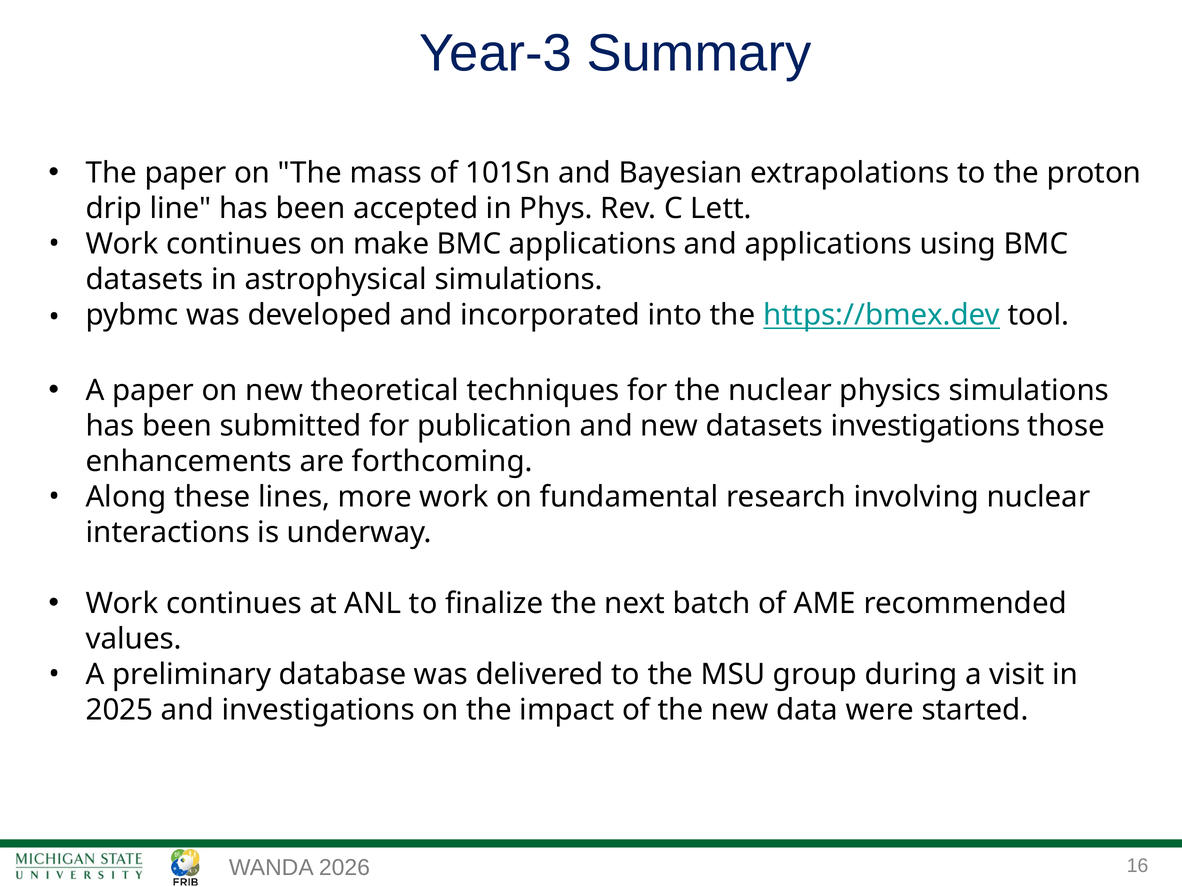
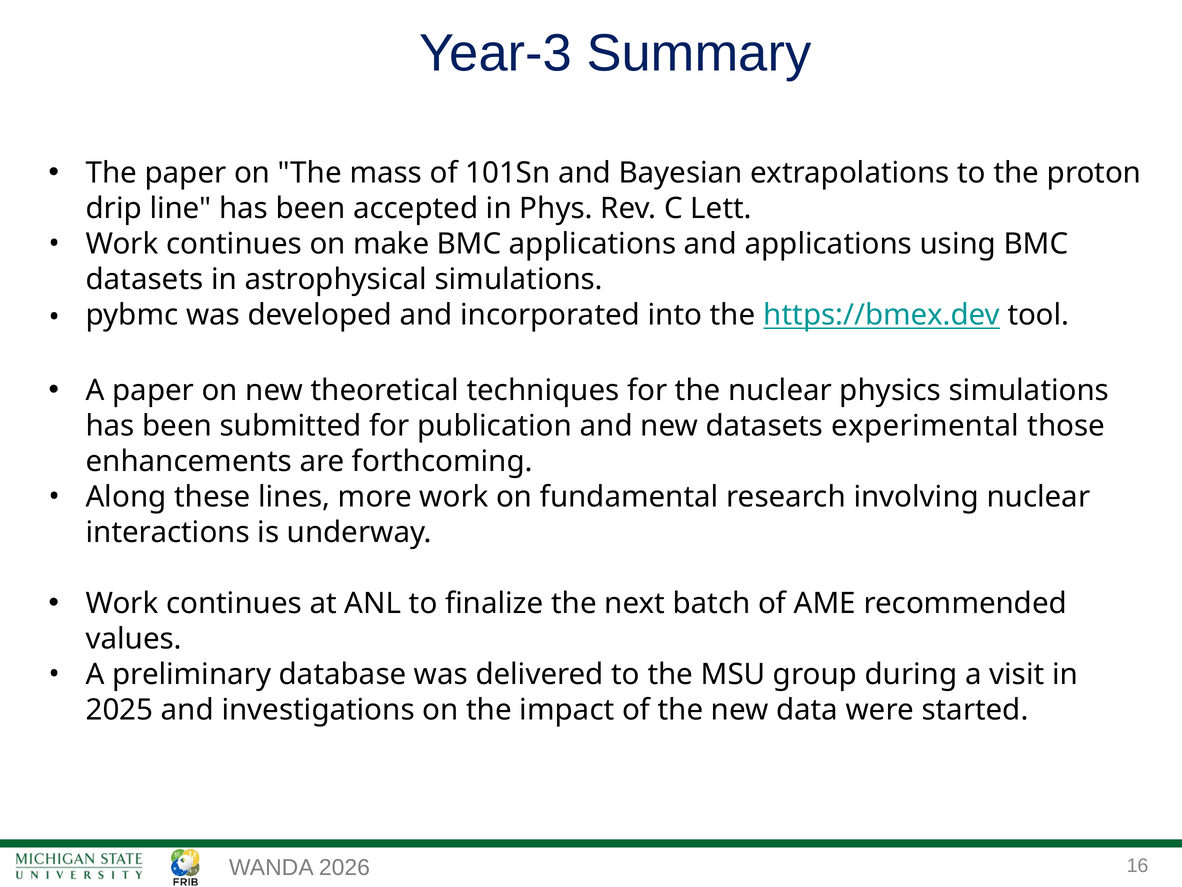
datasets investigations: investigations -> experimental
